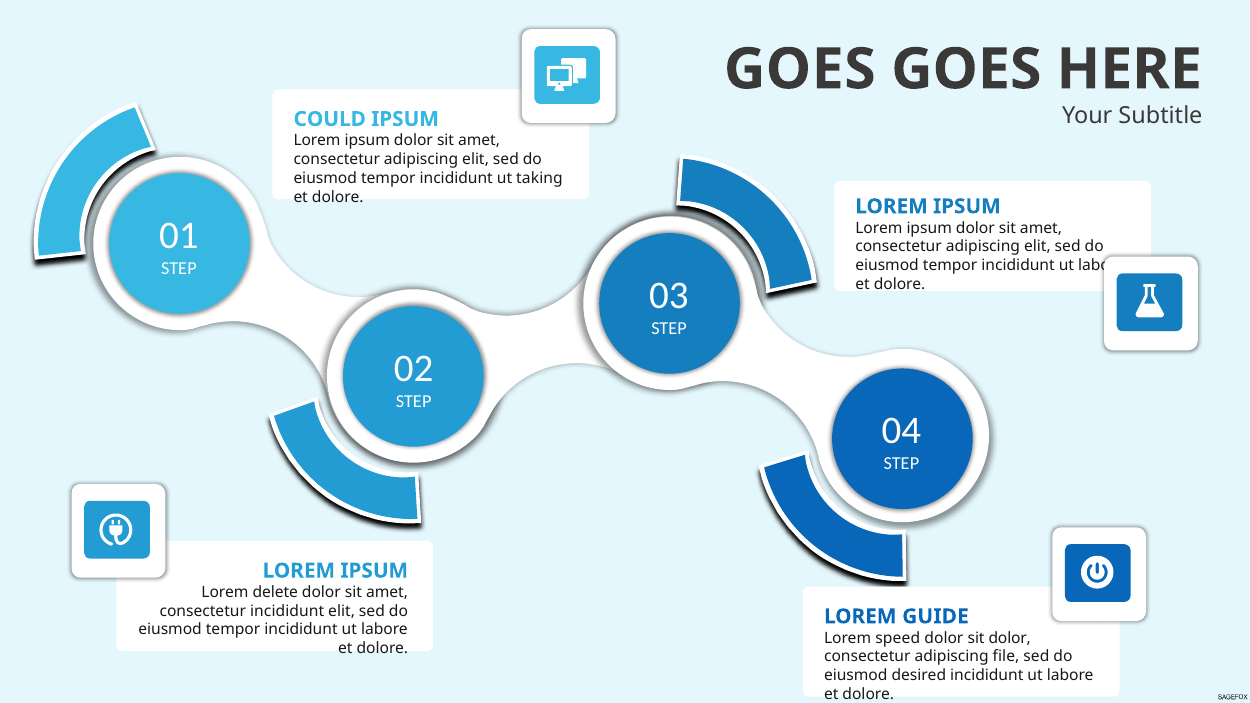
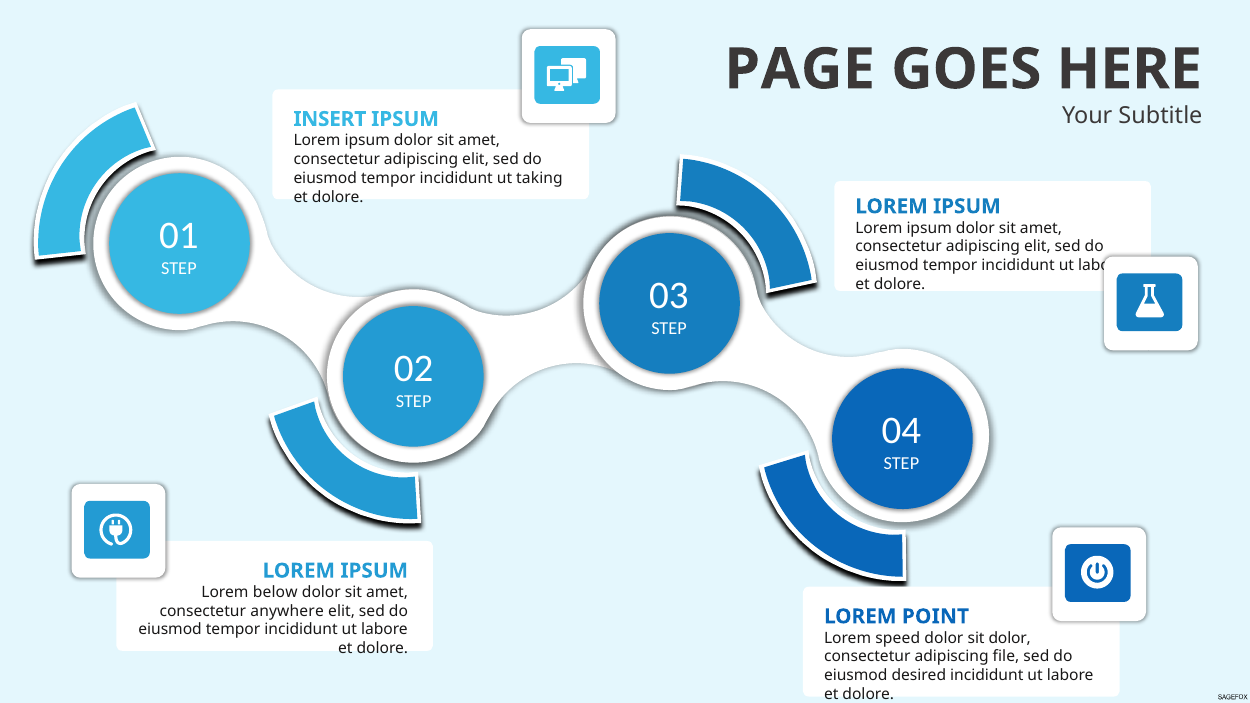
GOES at (800, 69): GOES -> PAGE
COULD: COULD -> INSERT
delete: delete -> below
consectetur incididunt: incididunt -> anywhere
GUIDE: GUIDE -> POINT
